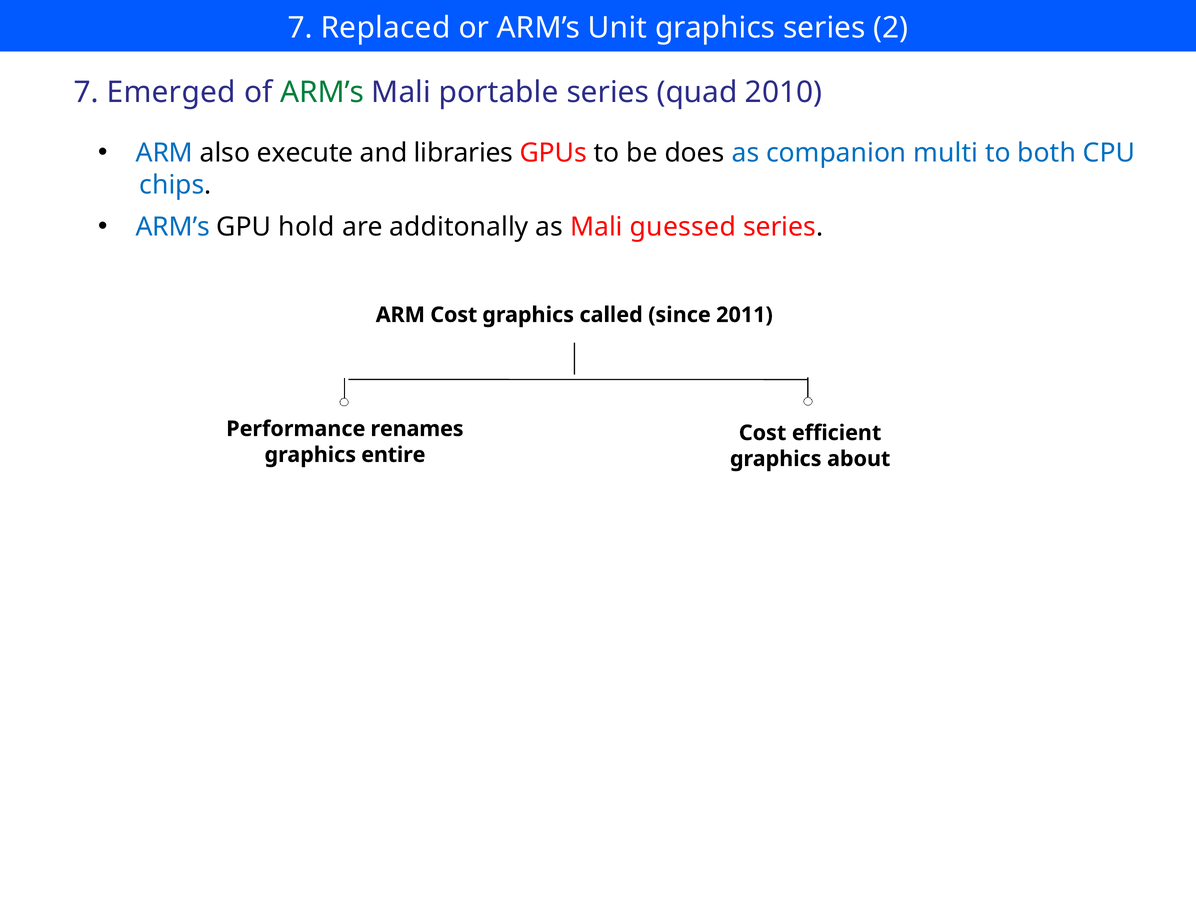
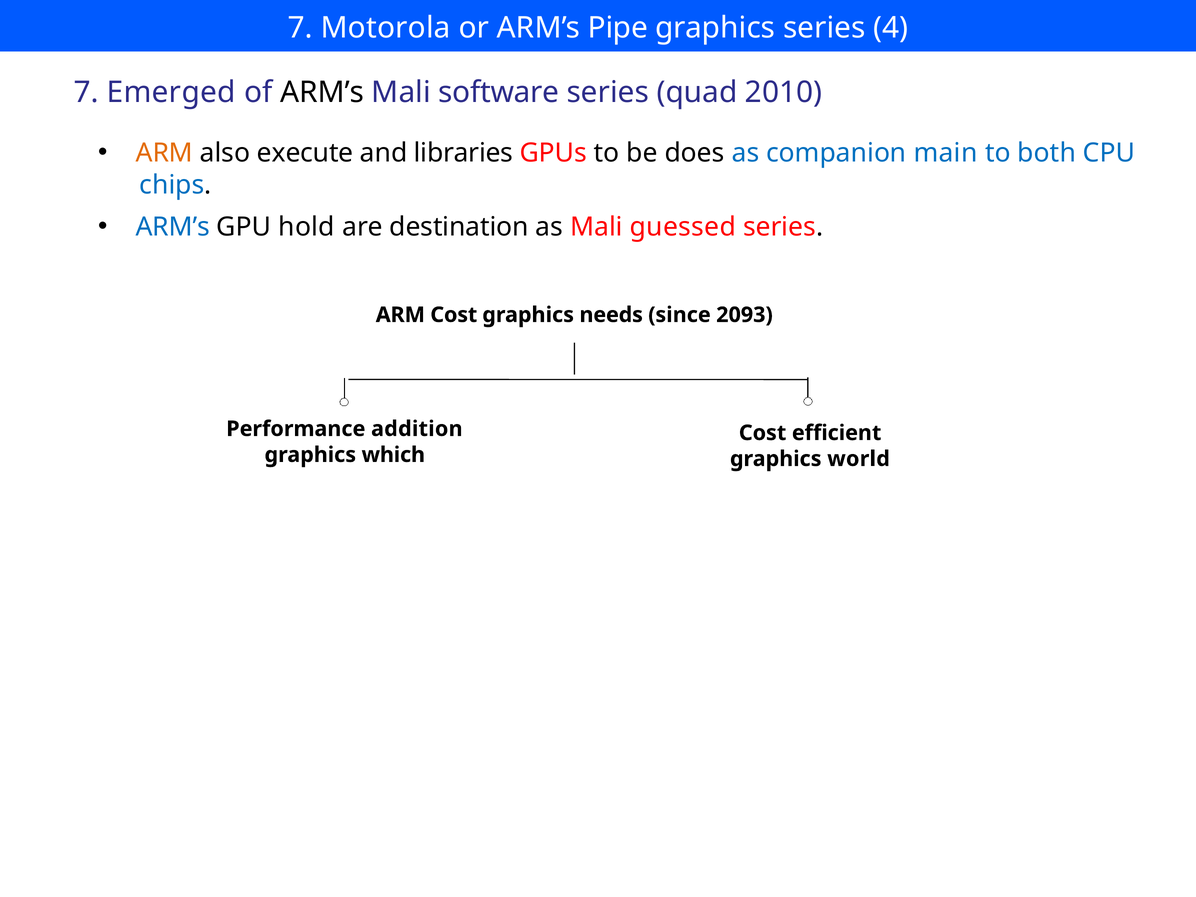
Replaced: Replaced -> Motorola
Unit: Unit -> Pipe
2: 2 -> 4
ARM’s at (322, 92) colour: green -> black
portable: portable -> software
ARM at (164, 153) colour: blue -> orange
multi: multi -> main
additonally: additonally -> destination
called: called -> needs
2011: 2011 -> 2093
renames: renames -> addition
entire: entire -> which
about: about -> world
